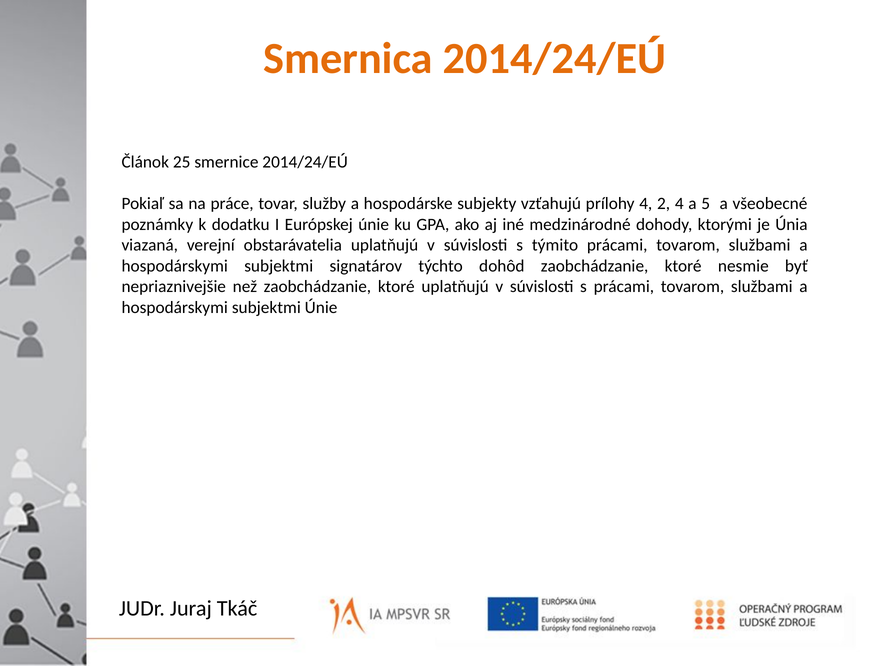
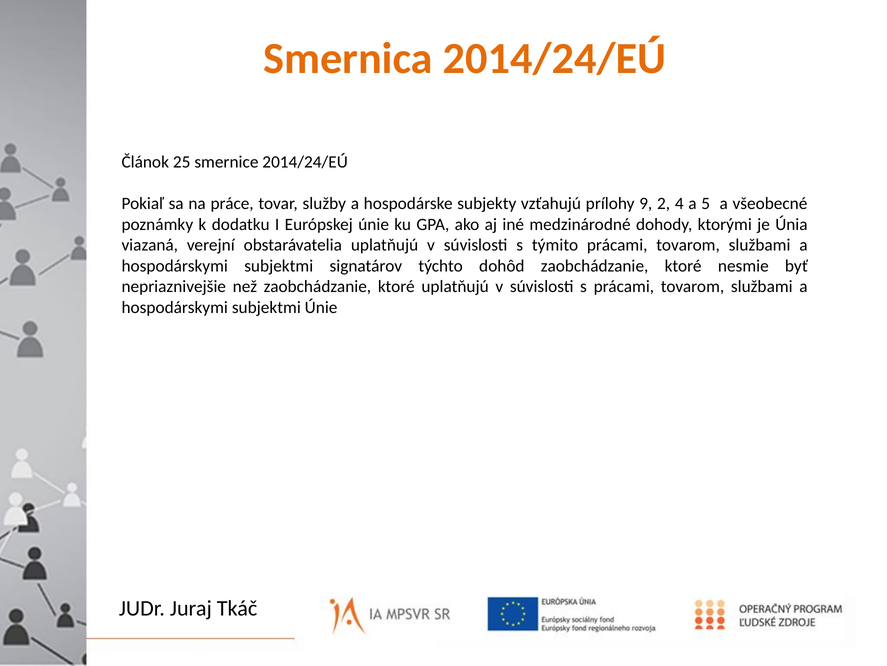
prílohy 4: 4 -> 9
